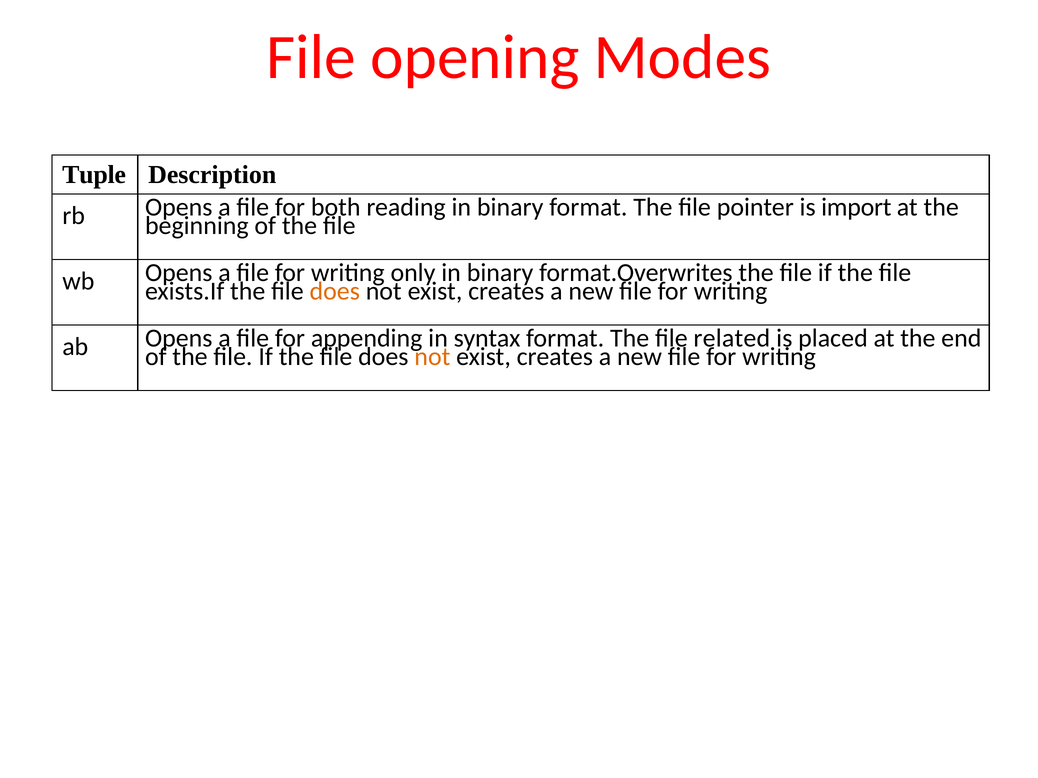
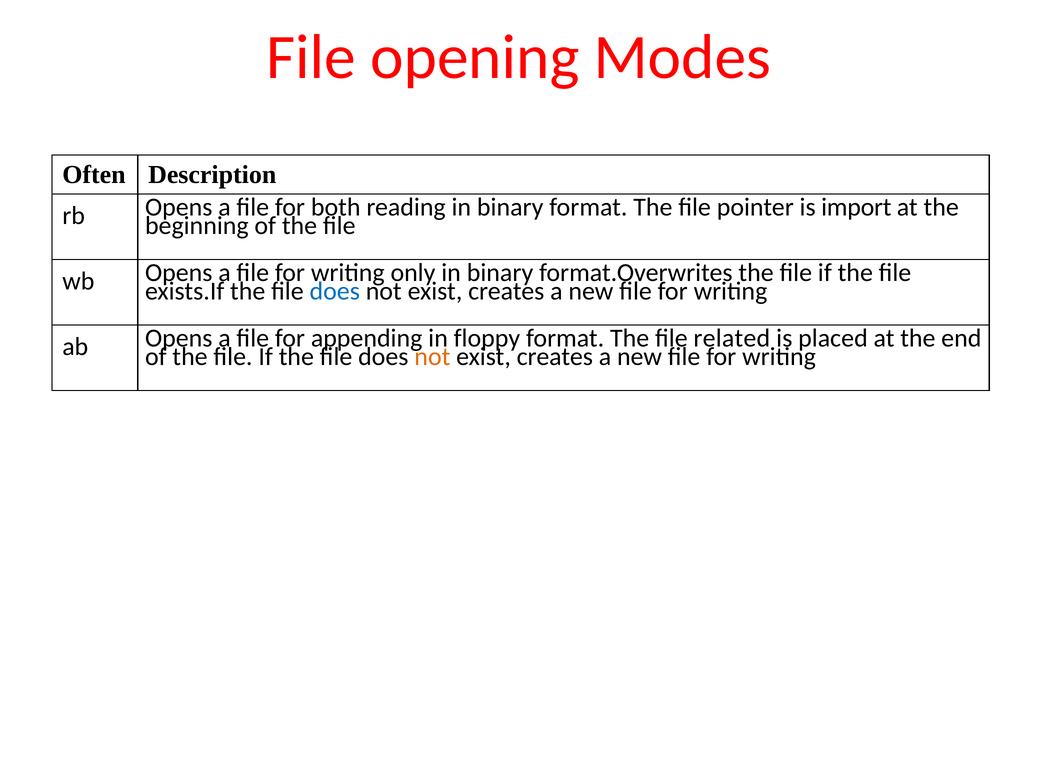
Tuple: Tuple -> Often
does at (335, 291) colour: orange -> blue
syntax: syntax -> floppy
